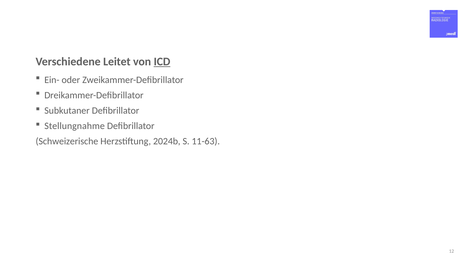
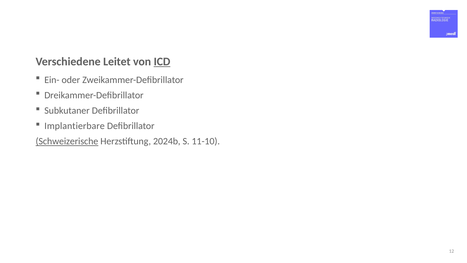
Stellungnahme: Stellungnahme -> Implantierbare
Schweizerische underline: none -> present
11-63: 11-63 -> 11-10
